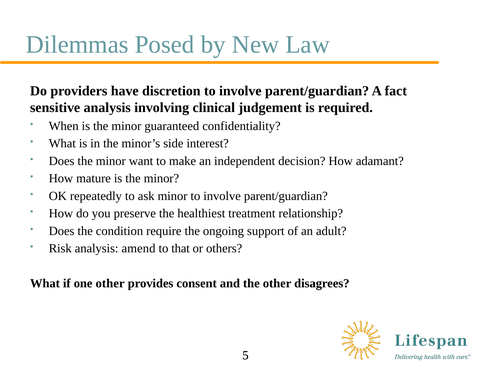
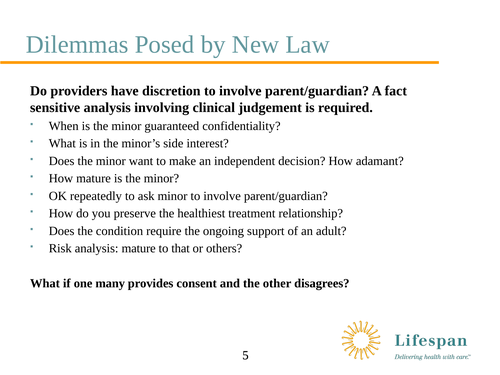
analysis amend: amend -> mature
one other: other -> many
